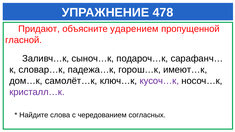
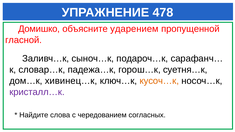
Придают: Придают -> Домишко
имеют…к: имеют…к -> суетня…к
самолёт…к: самолёт…к -> хивинец…к
кусоч…к colour: purple -> orange
